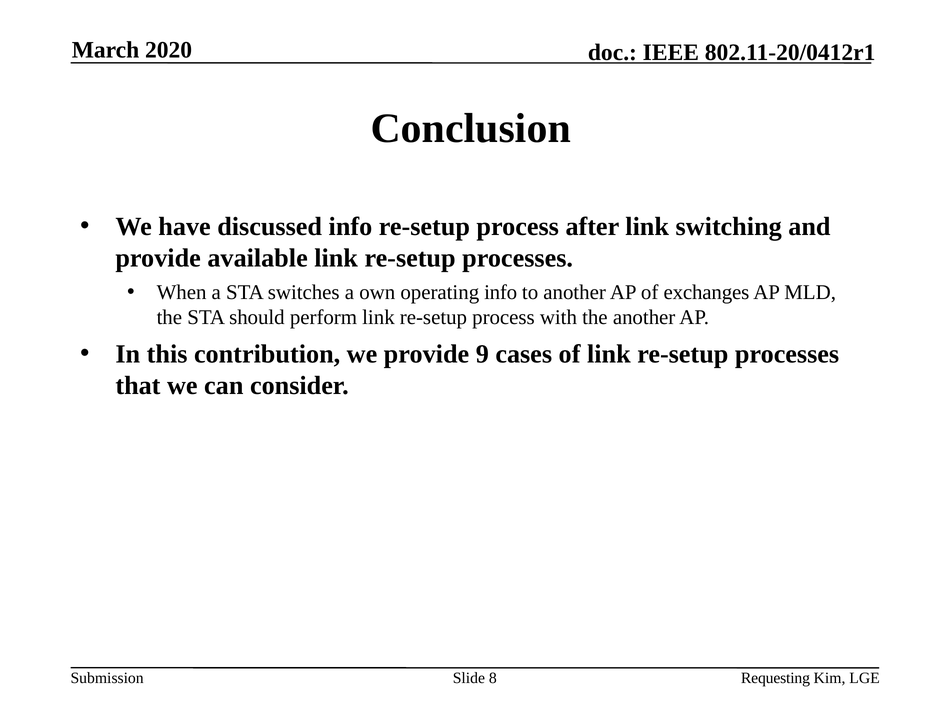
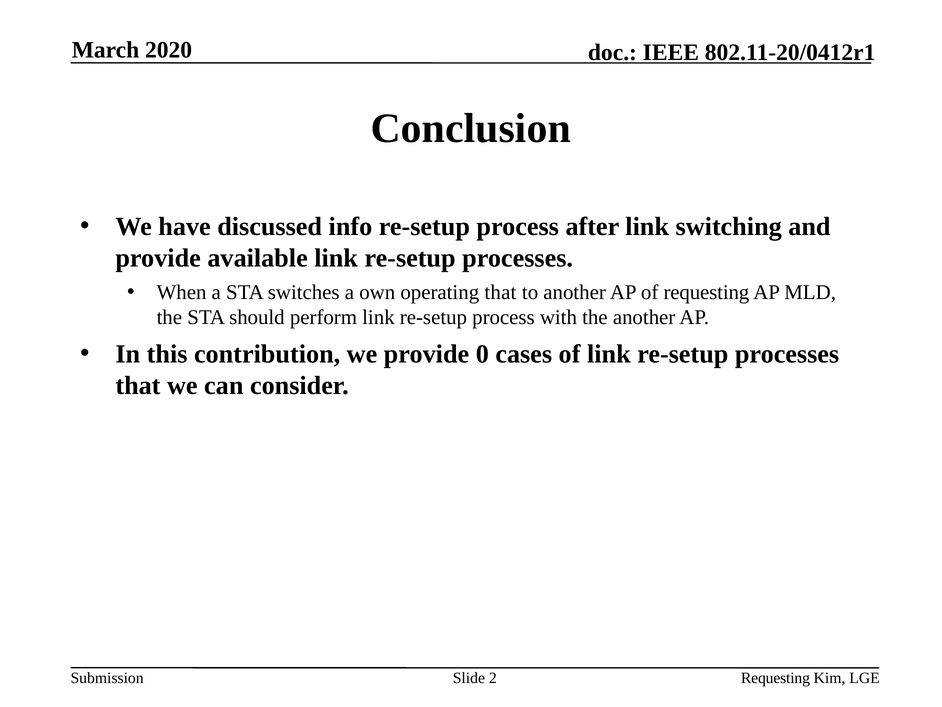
operating info: info -> that
of exchanges: exchanges -> requesting
9: 9 -> 0
8: 8 -> 2
